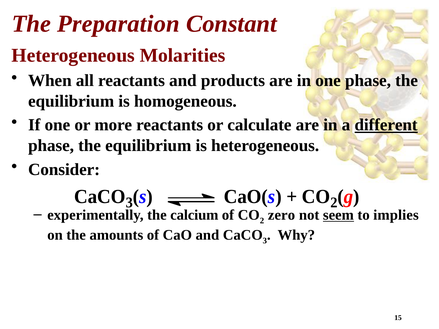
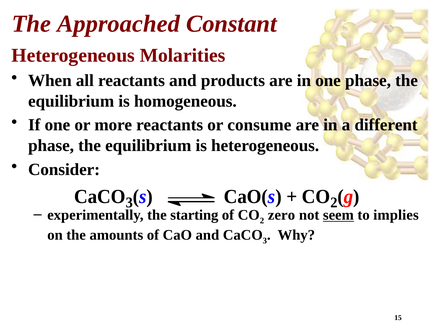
Preparation: Preparation -> Approached
calculate: calculate -> consume
different underline: present -> none
calcium: calcium -> starting
